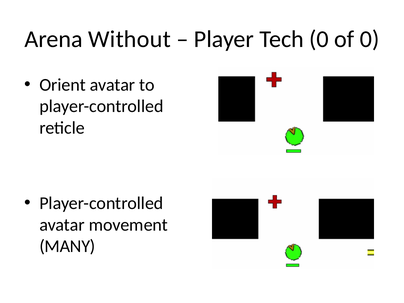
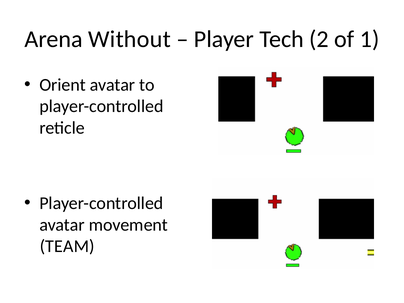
Tech 0: 0 -> 2
of 0: 0 -> 1
MANY: MANY -> TEAM
